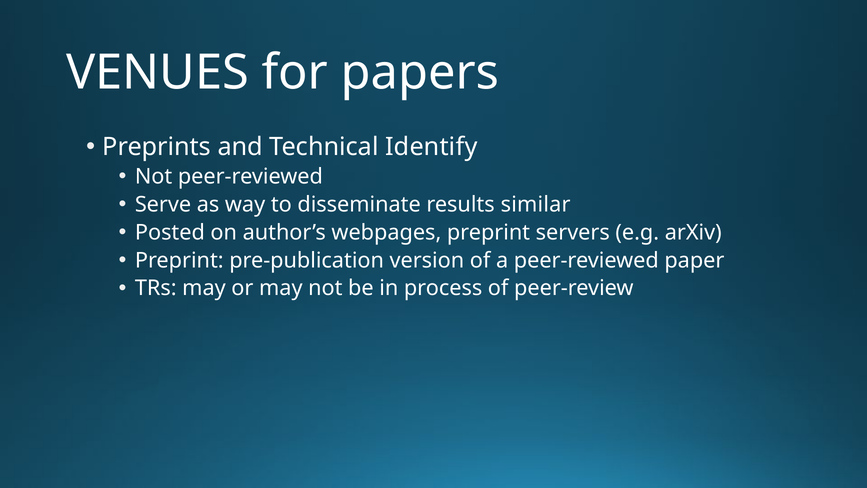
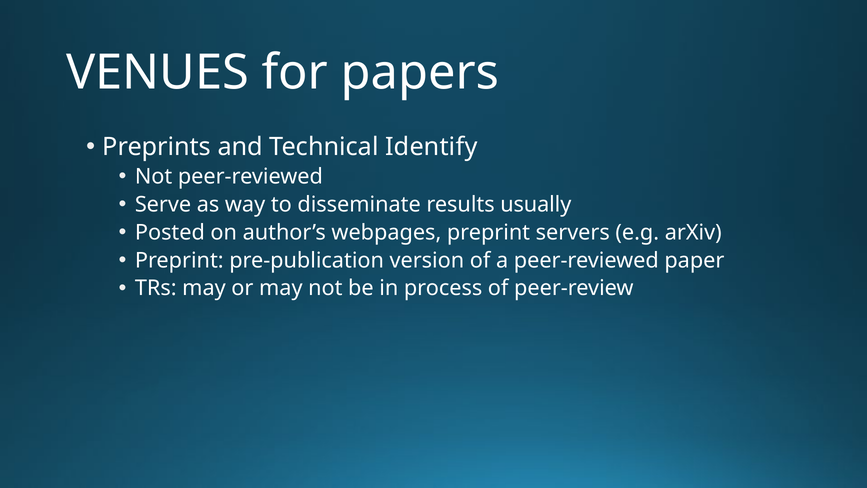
similar: similar -> usually
